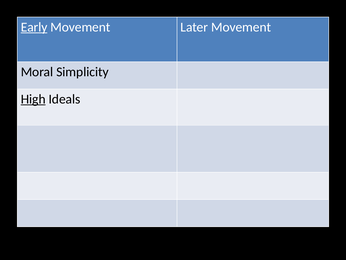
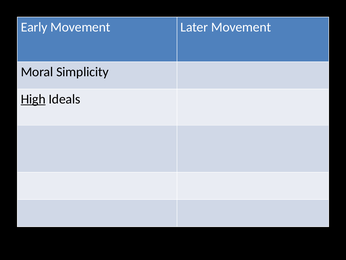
Early underline: present -> none
